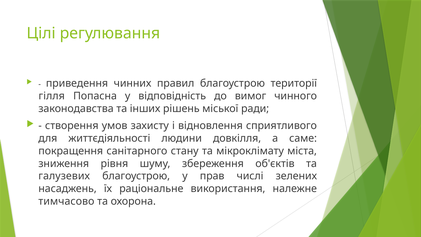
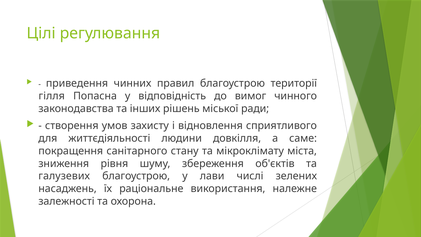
прав: прав -> лави
тимчасово: тимчасово -> залежності
